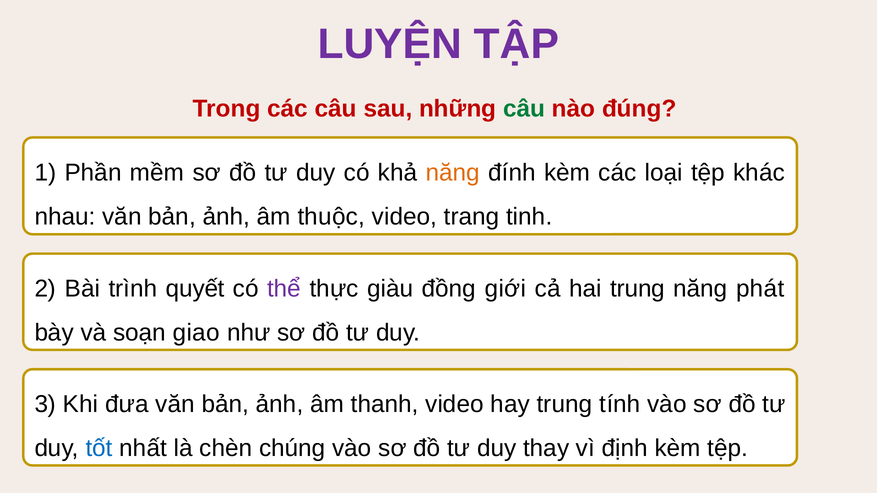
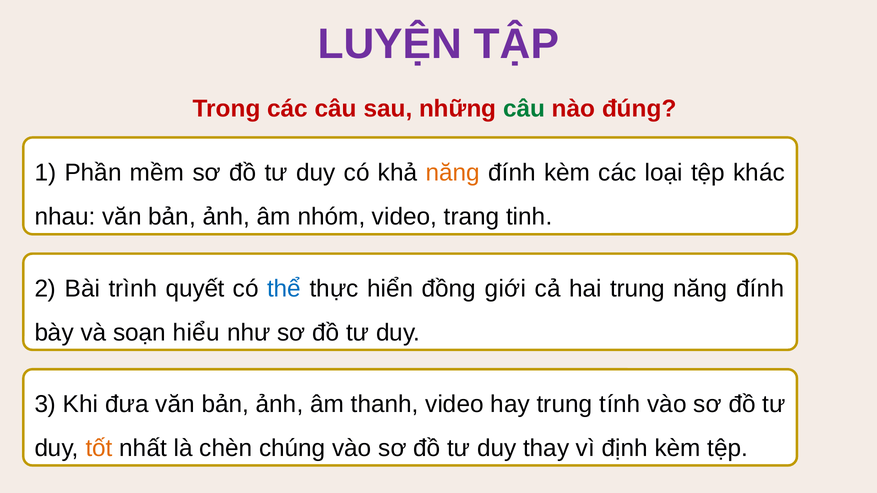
thuộc: thuộc -> nhóm
thể colour: purple -> blue
giàu: giàu -> hiển
phát at (760, 289): phát -> đính
giao: giao -> hiểu
tốt colour: blue -> orange
